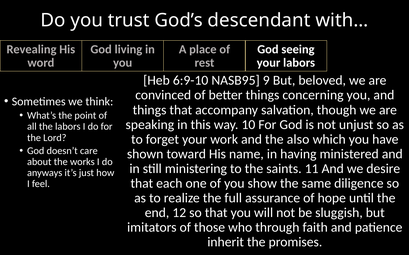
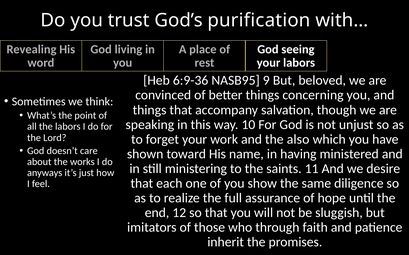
descendant: descendant -> purification
6:9-10: 6:9-10 -> 6:9-36
